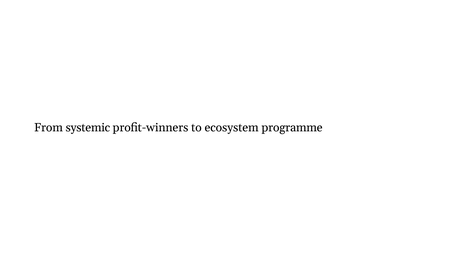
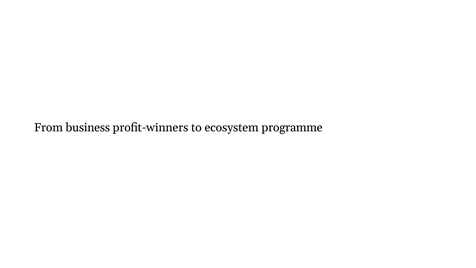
systemic: systemic -> business
